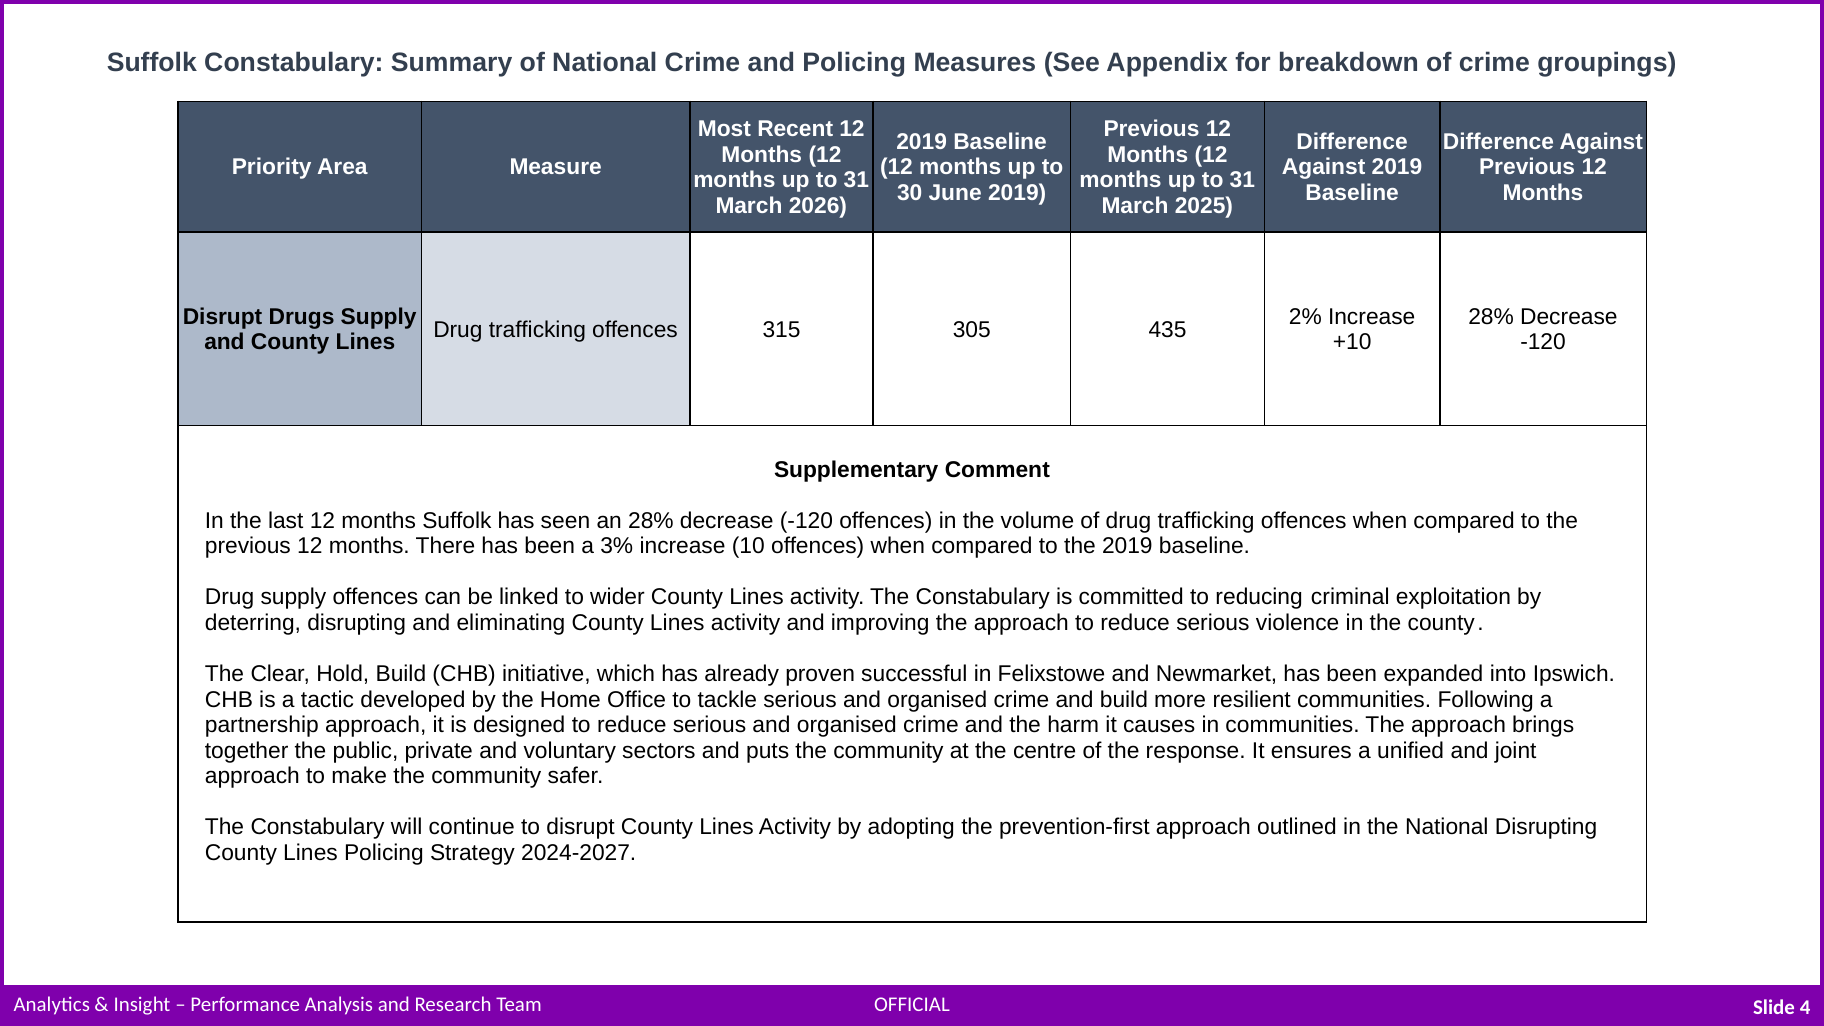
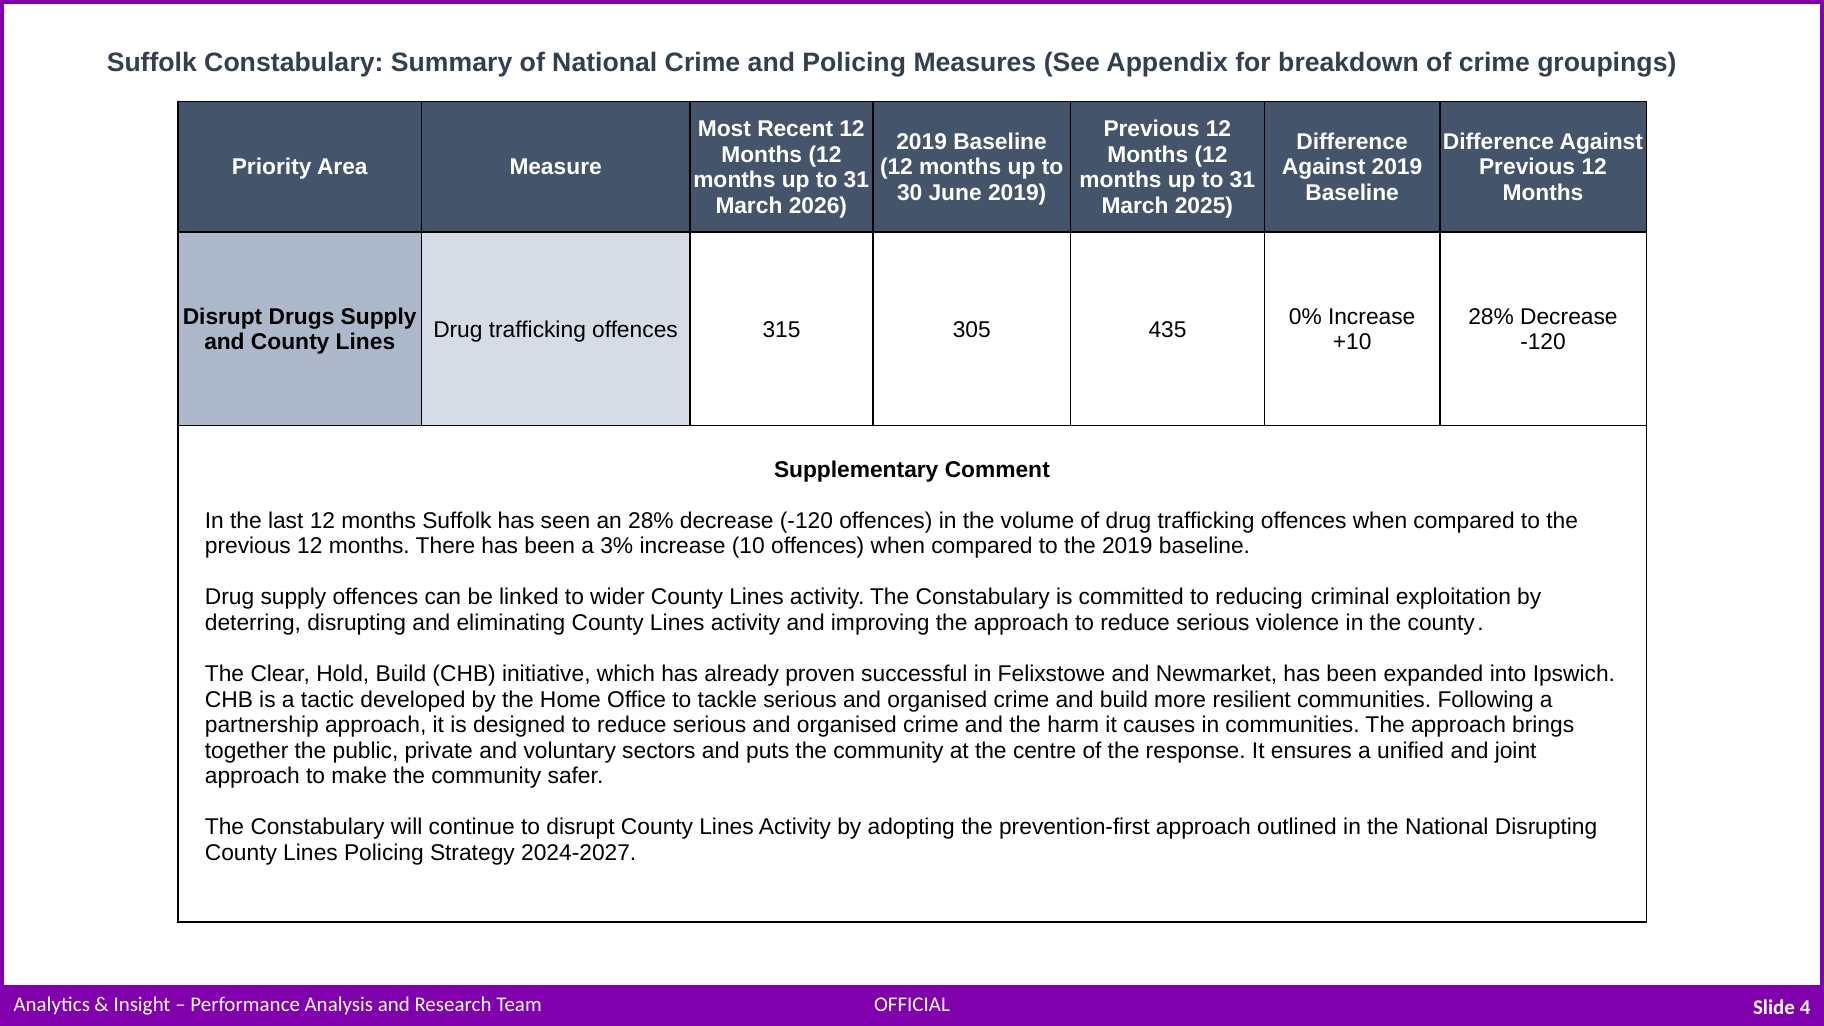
2%: 2% -> 0%
